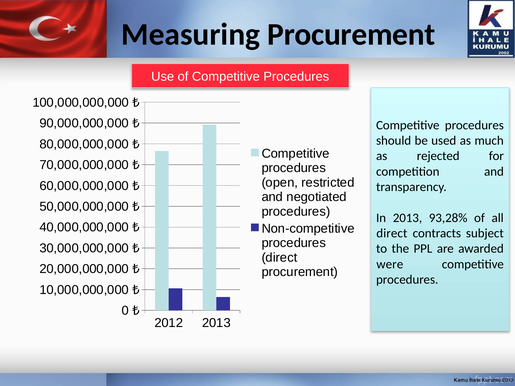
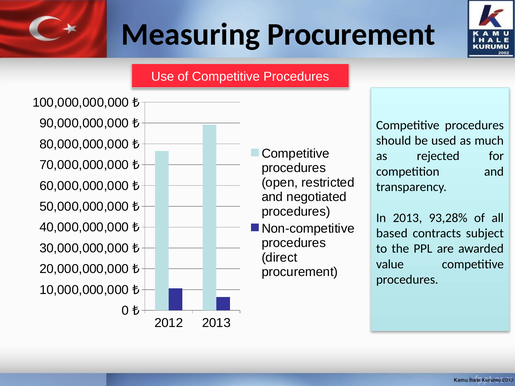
direct at (392, 233): direct -> based
were: were -> value
